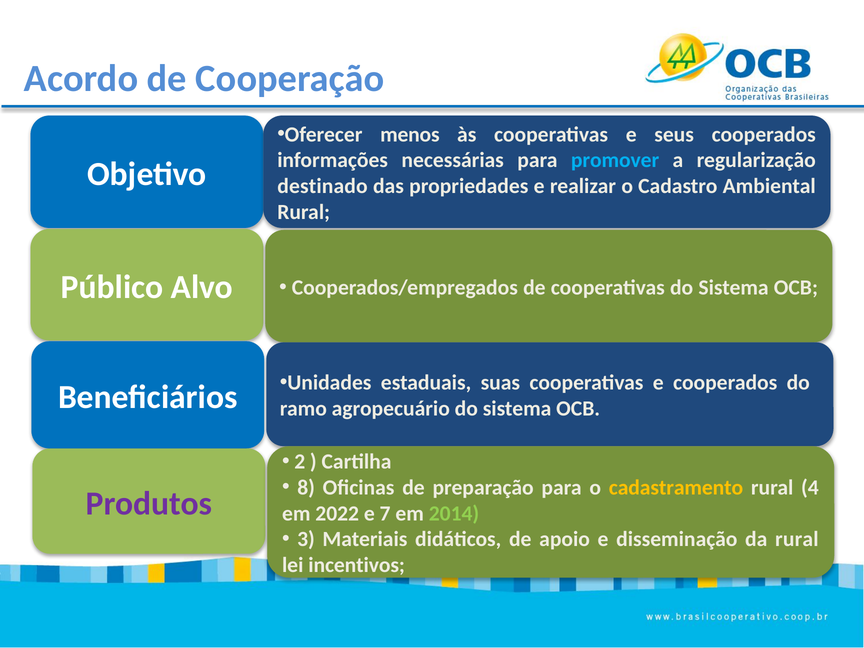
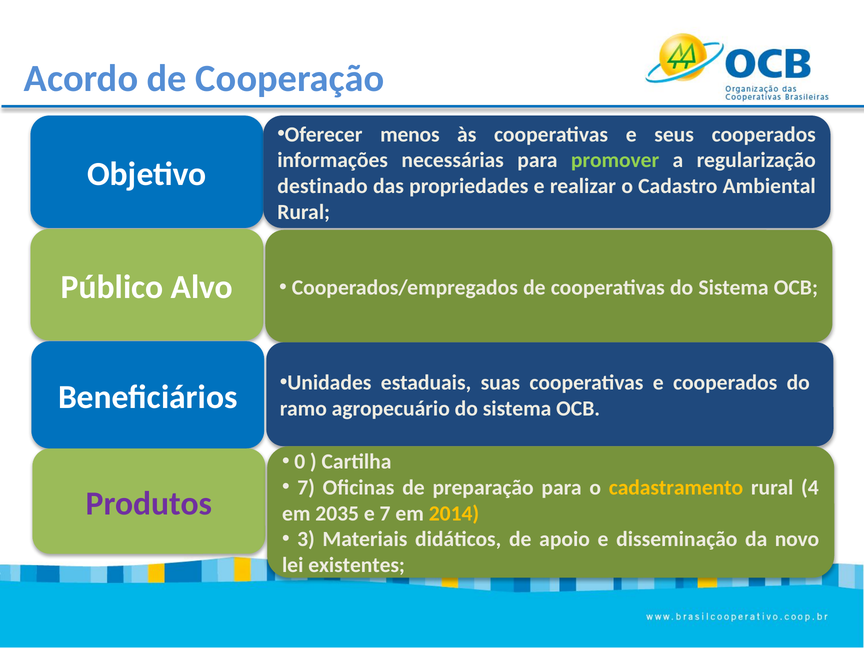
promover colour: light blue -> light green
2: 2 -> 0
8 at (306, 487): 8 -> 7
2022: 2022 -> 2035
2014 colour: light green -> yellow
da rural: rural -> novo
incentivos: incentivos -> existentes
